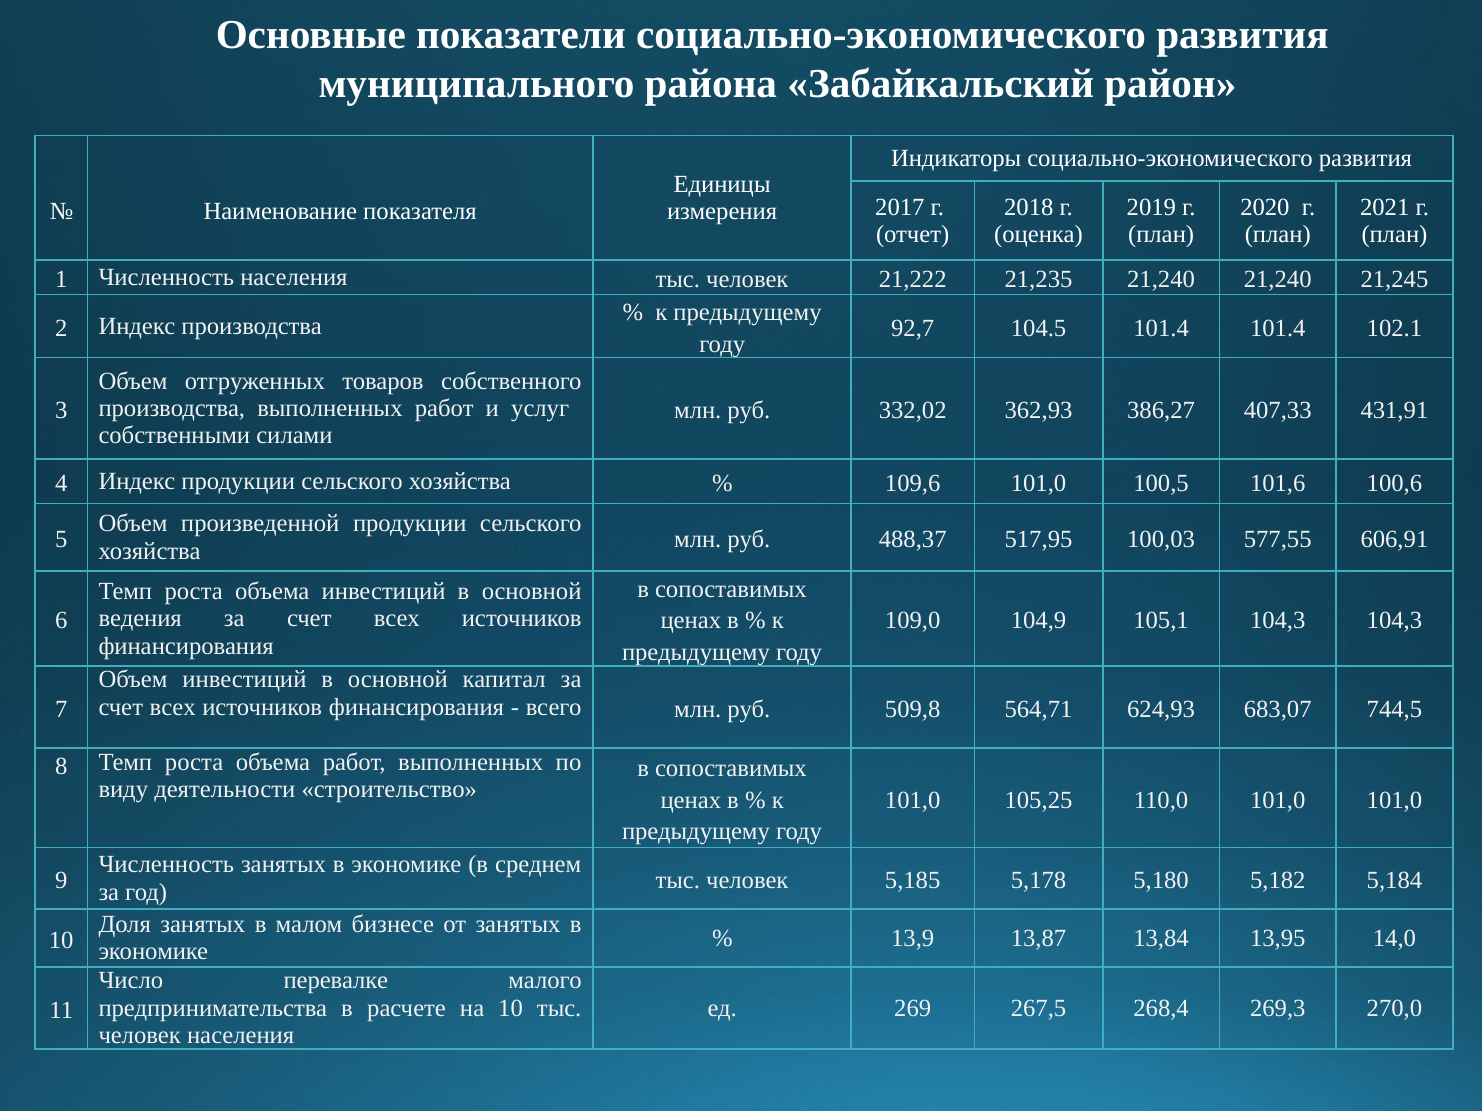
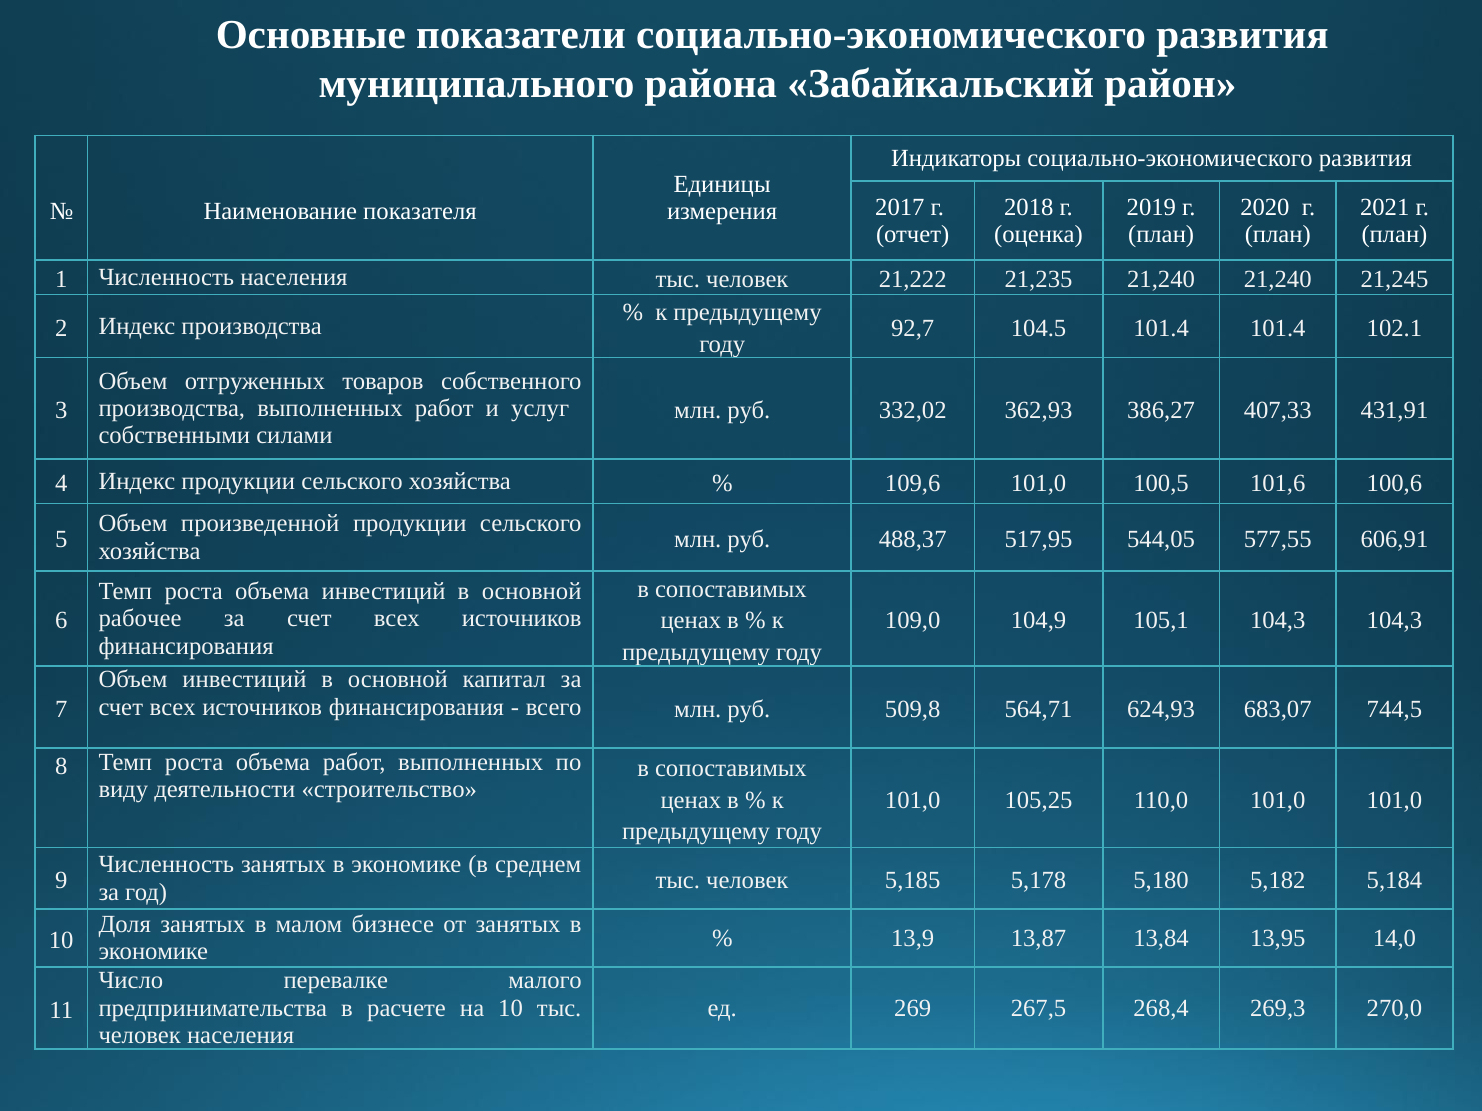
100,03: 100,03 -> 544,05
ведения: ведения -> рабочее
